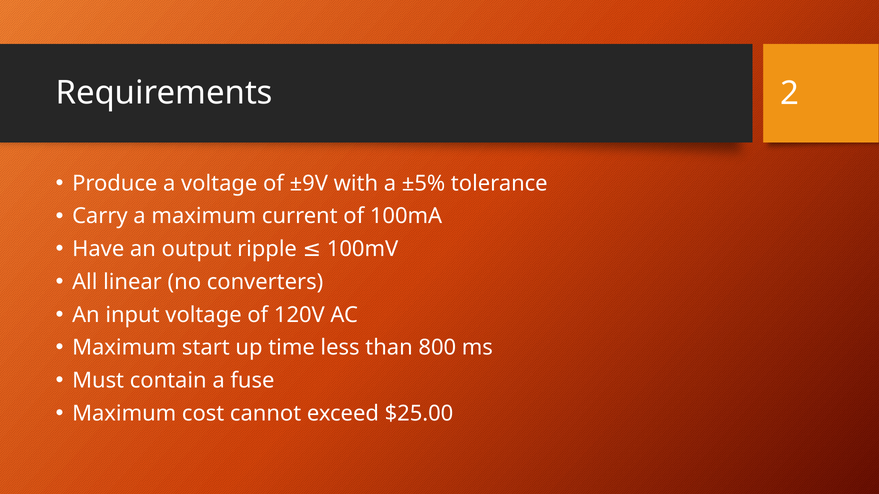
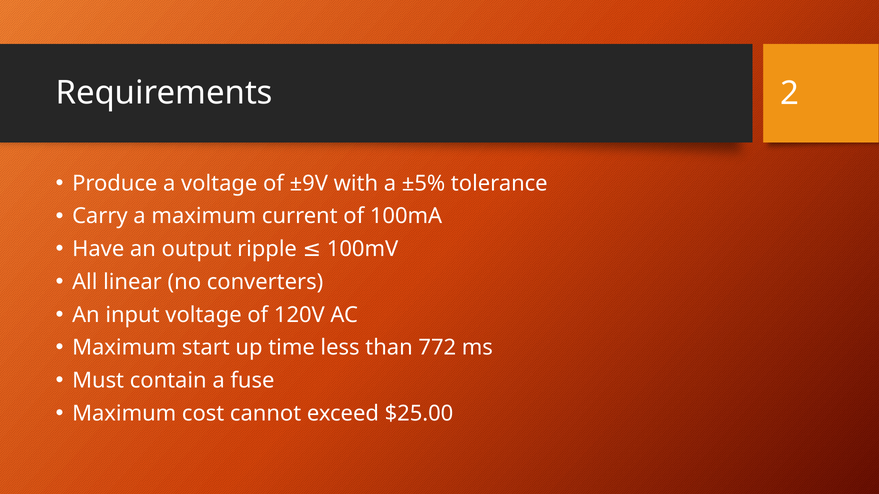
800: 800 -> 772
